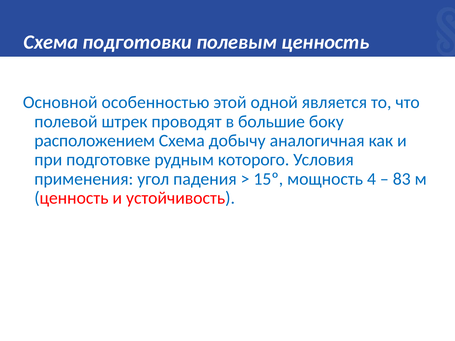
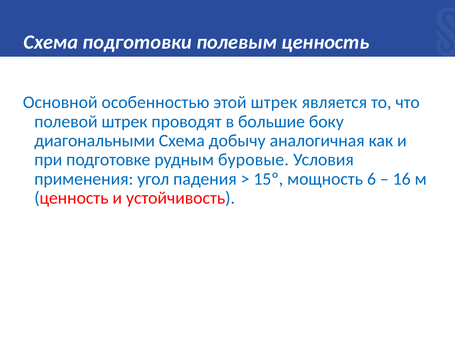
этой одной: одной -> штрек
расположением: расположением -> диагональными
которого: которого -> буровые
4: 4 -> 6
83: 83 -> 16
